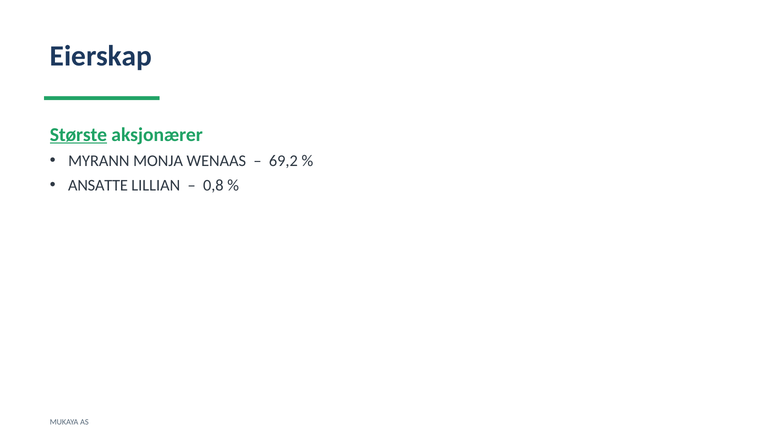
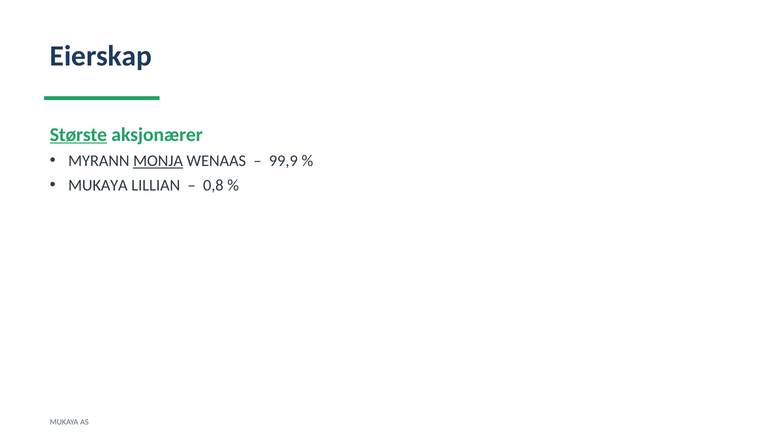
MONJA underline: none -> present
69,2: 69,2 -> 99,9
ANSATTE at (98, 185): ANSATTE -> MUKAYA
